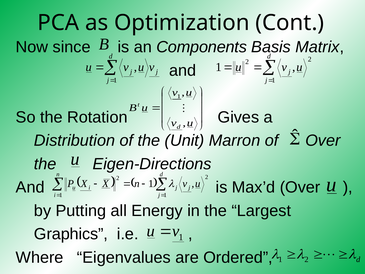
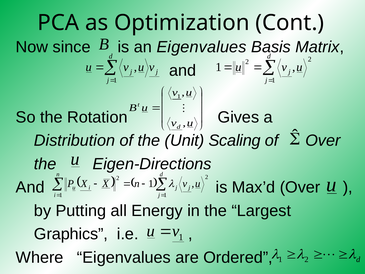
an Components: Components -> Eigenvalues
Marron: Marron -> Scaling
